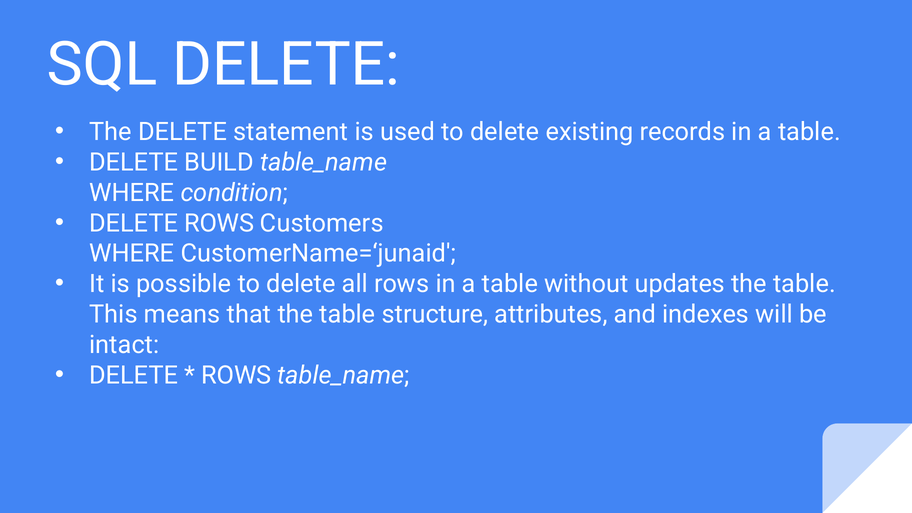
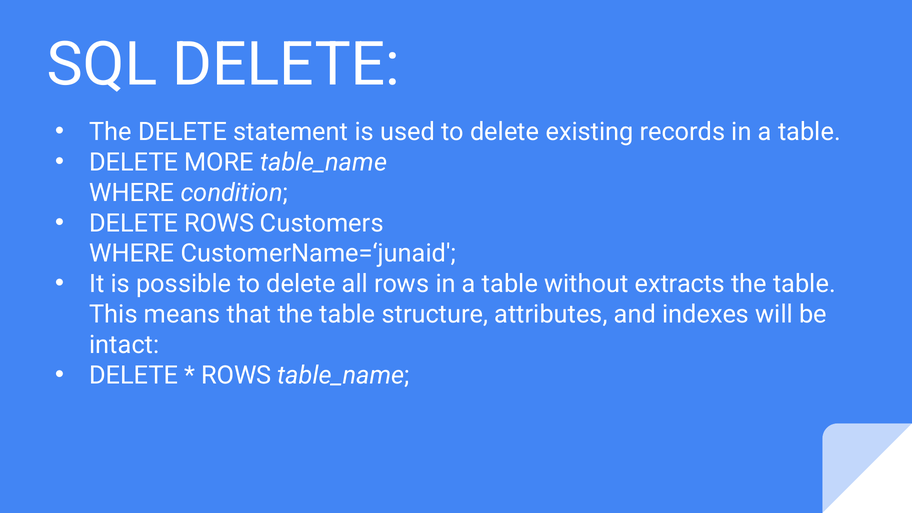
BUILD: BUILD -> MORE
updates: updates -> extracts
